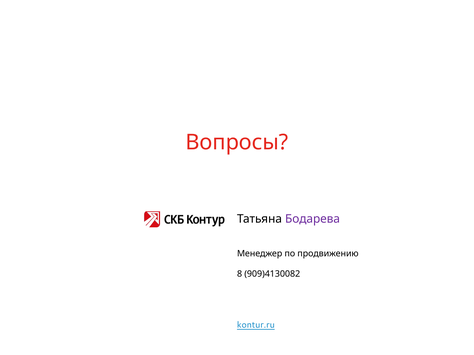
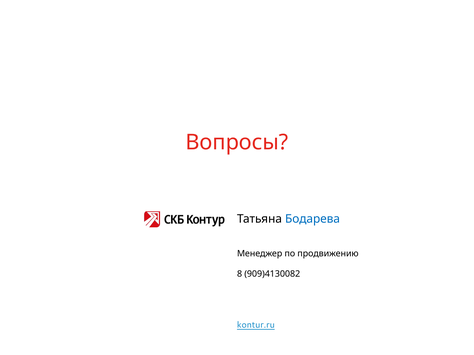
Бодарева colour: purple -> blue
